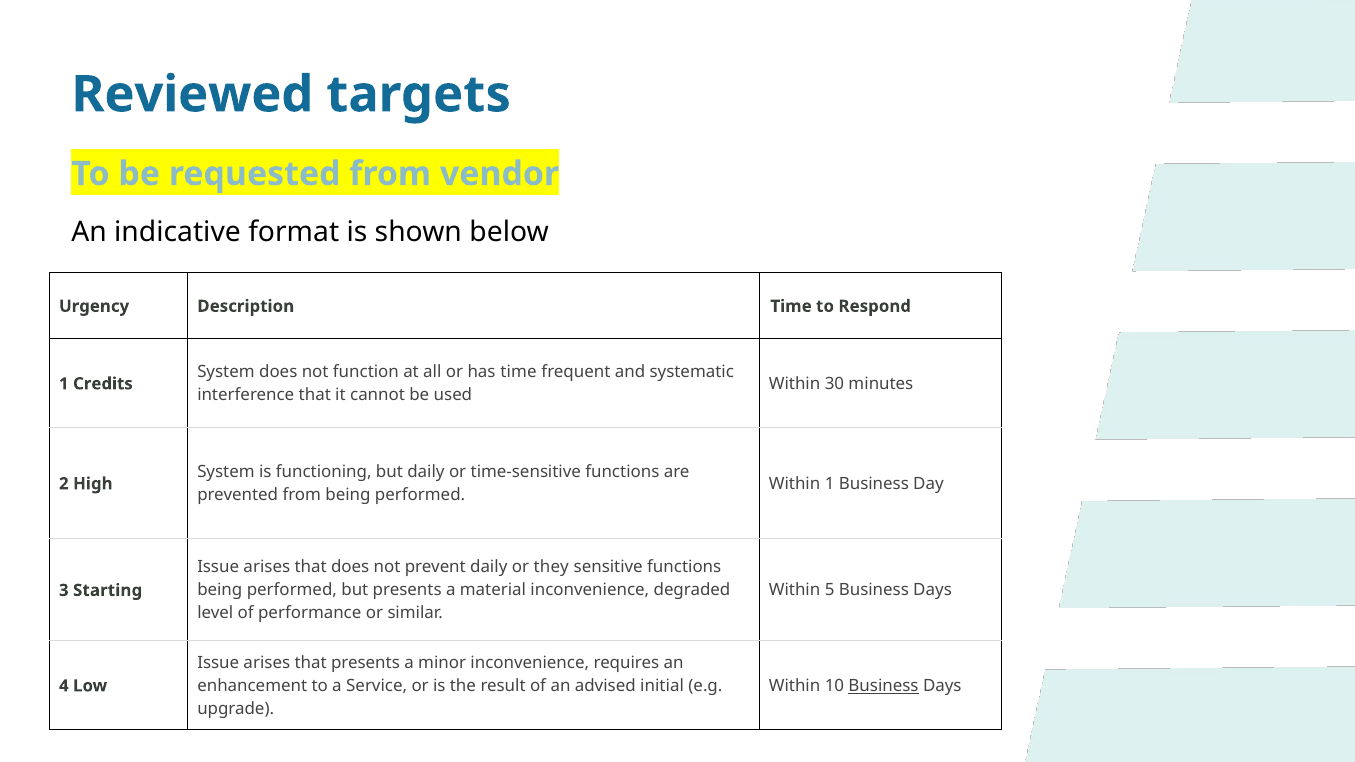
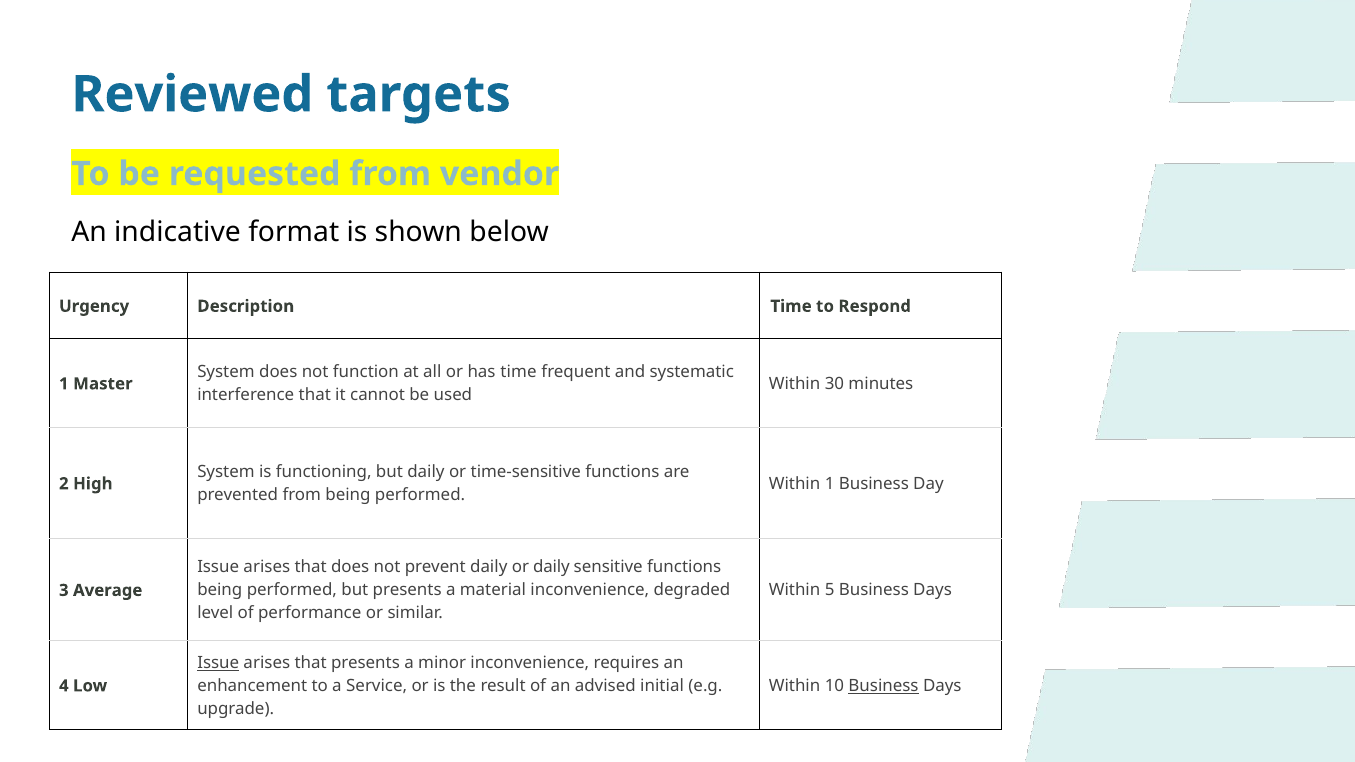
Credits: Credits -> Master
or they: they -> daily
Starting: Starting -> Average
Issue at (218, 663) underline: none -> present
